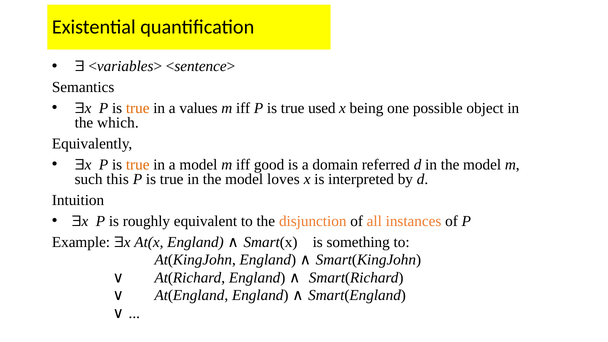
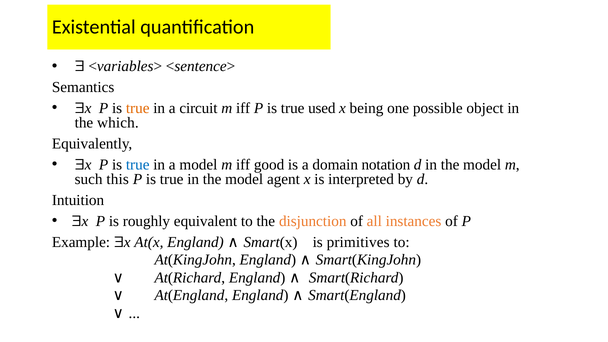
values: values -> circuit
true at (138, 165) colour: orange -> blue
referred: referred -> notation
loves: loves -> agent
something: something -> primitives
